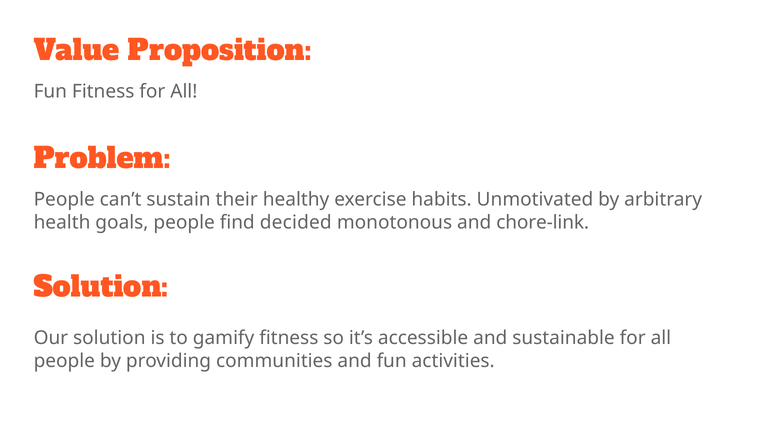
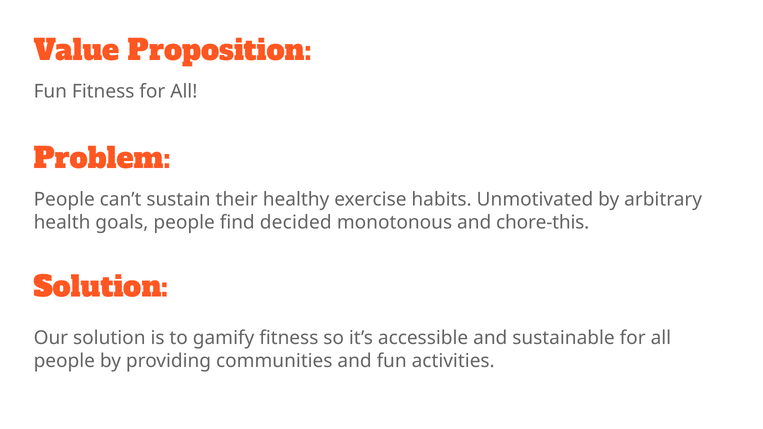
chore-link: chore-link -> chore-this
